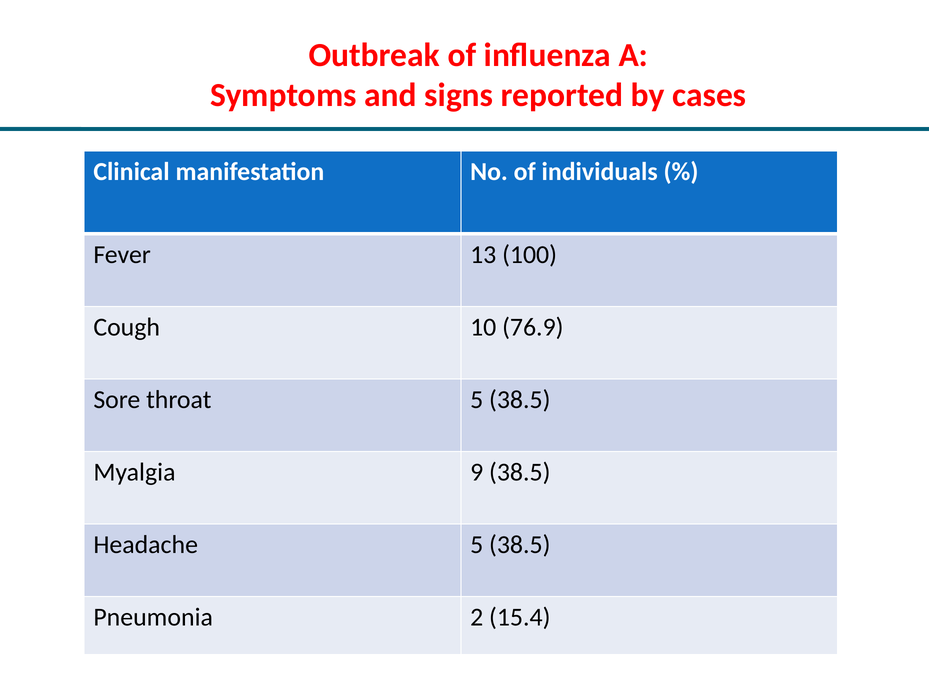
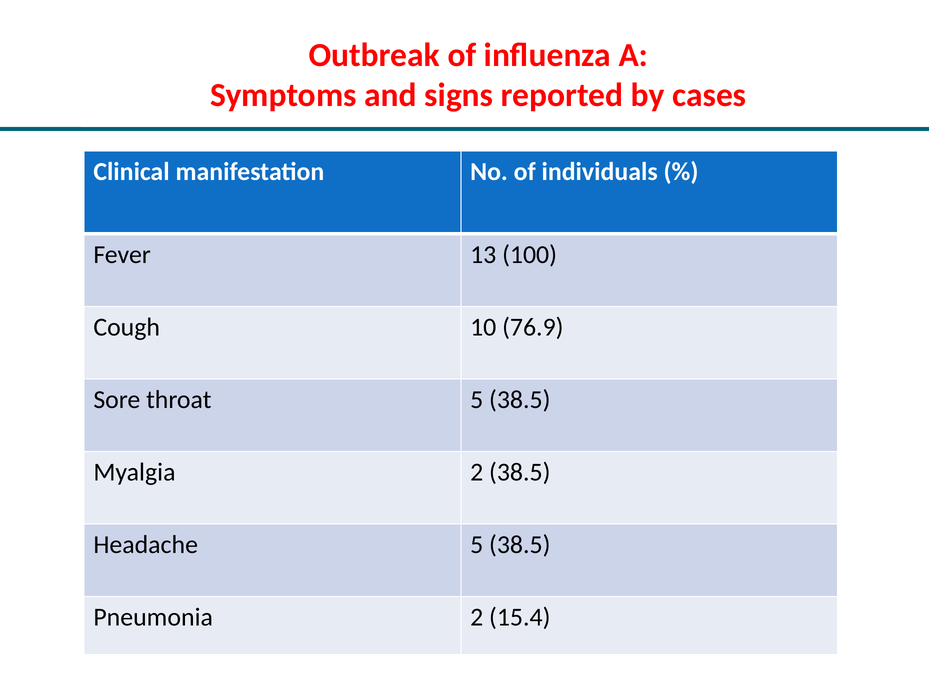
Myalgia 9: 9 -> 2
